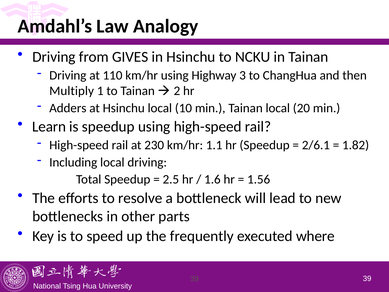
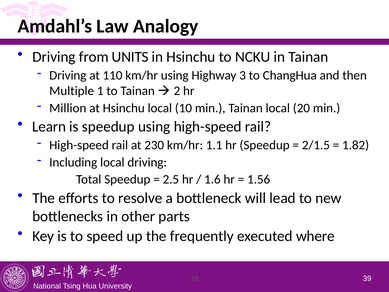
GIVES: GIVES -> UNITS
Multiply: Multiply -> Multiple
Adders: Adders -> Million
2/6.1: 2/6.1 -> 2/1.5
